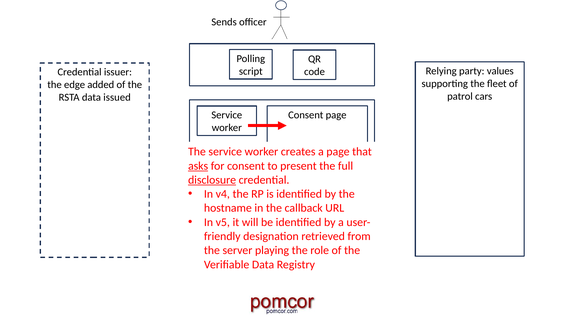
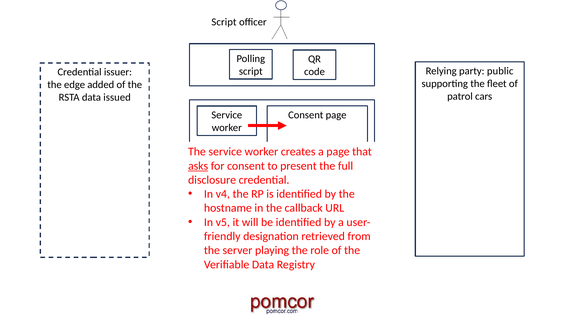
Sends at (224, 22): Sends -> Script
values: values -> public
disclosure at (212, 180) underline: present -> none
